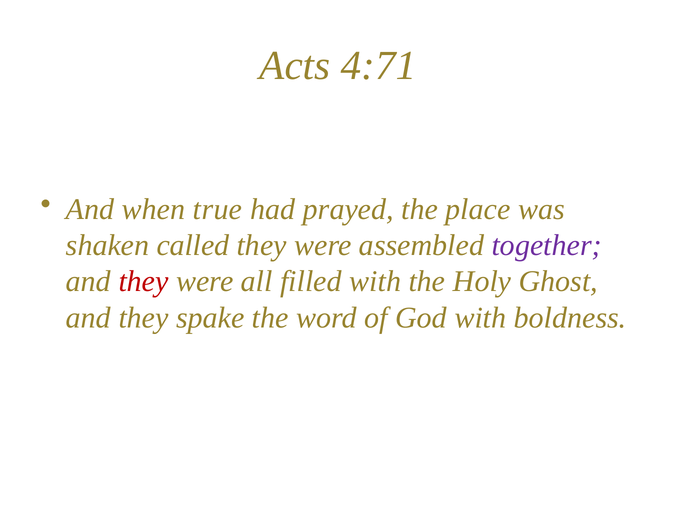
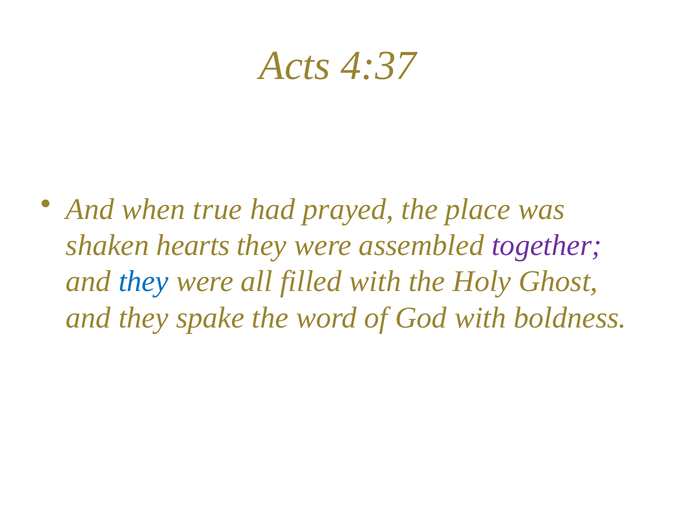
4:71: 4:71 -> 4:37
called: called -> hearts
they at (144, 282) colour: red -> blue
